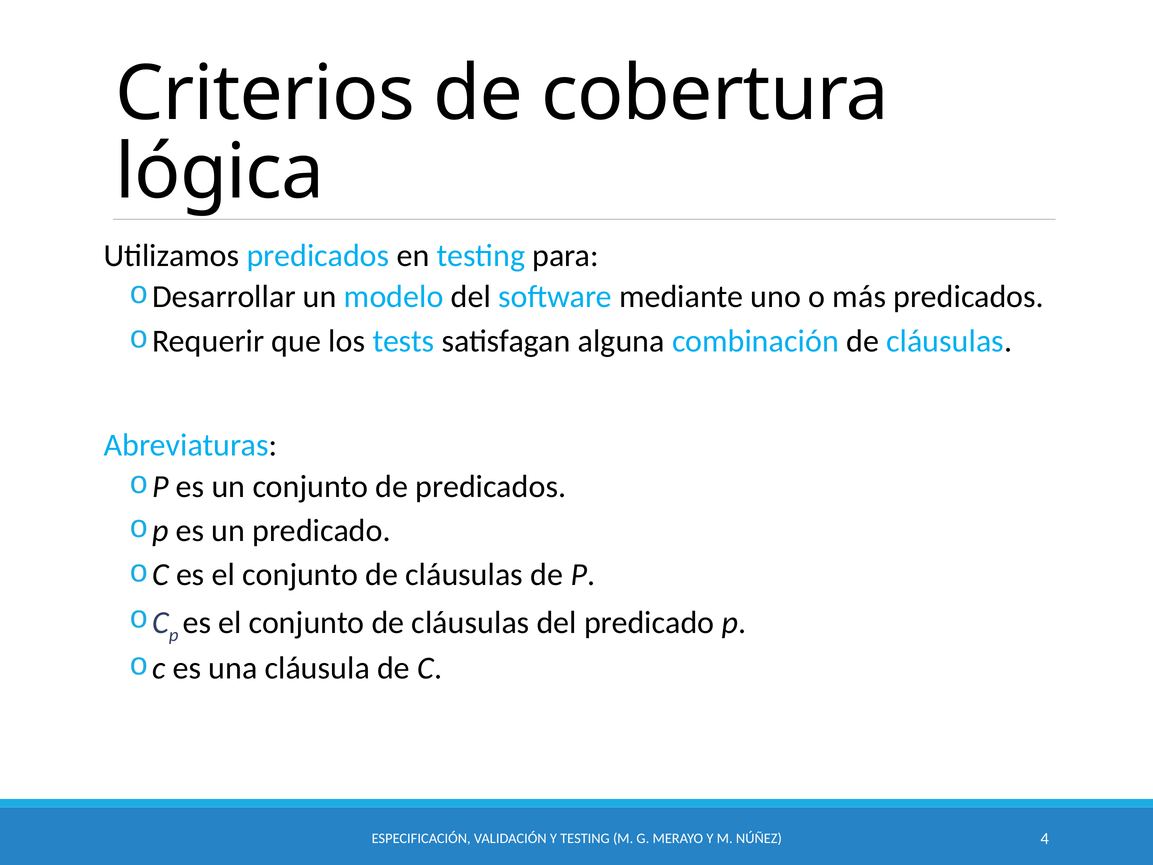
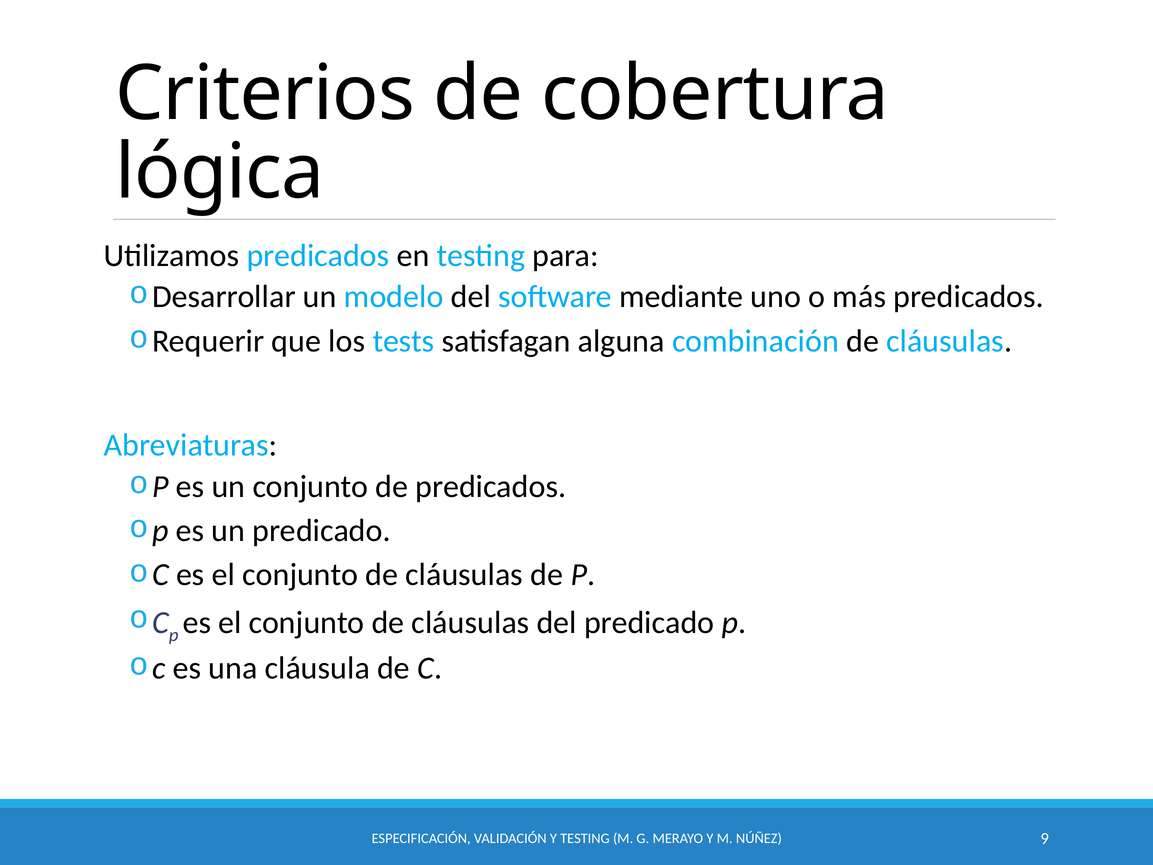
4: 4 -> 9
